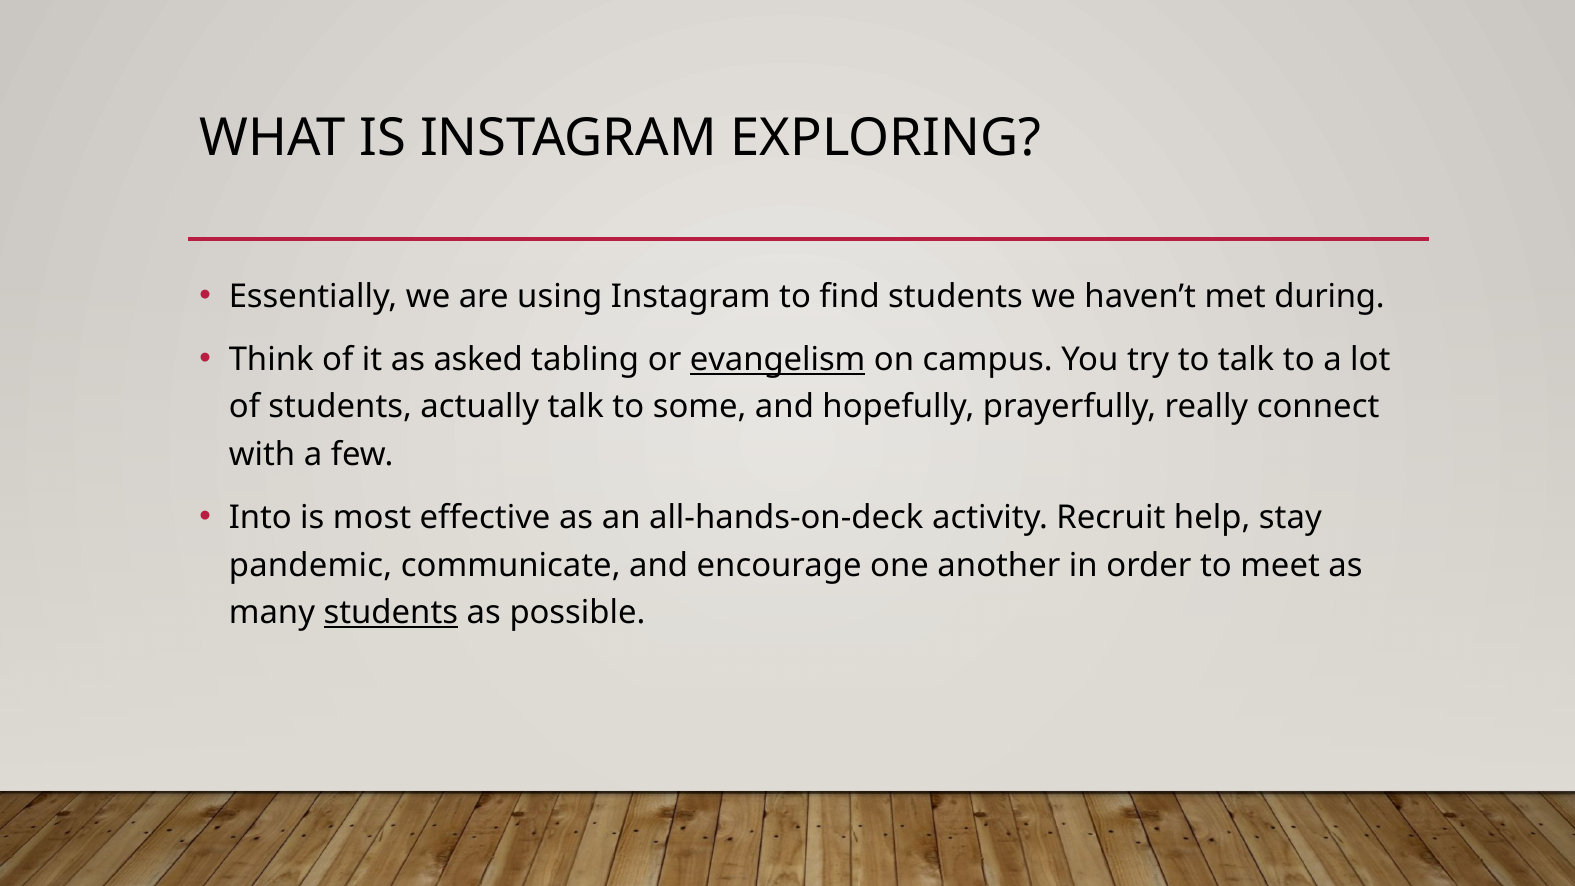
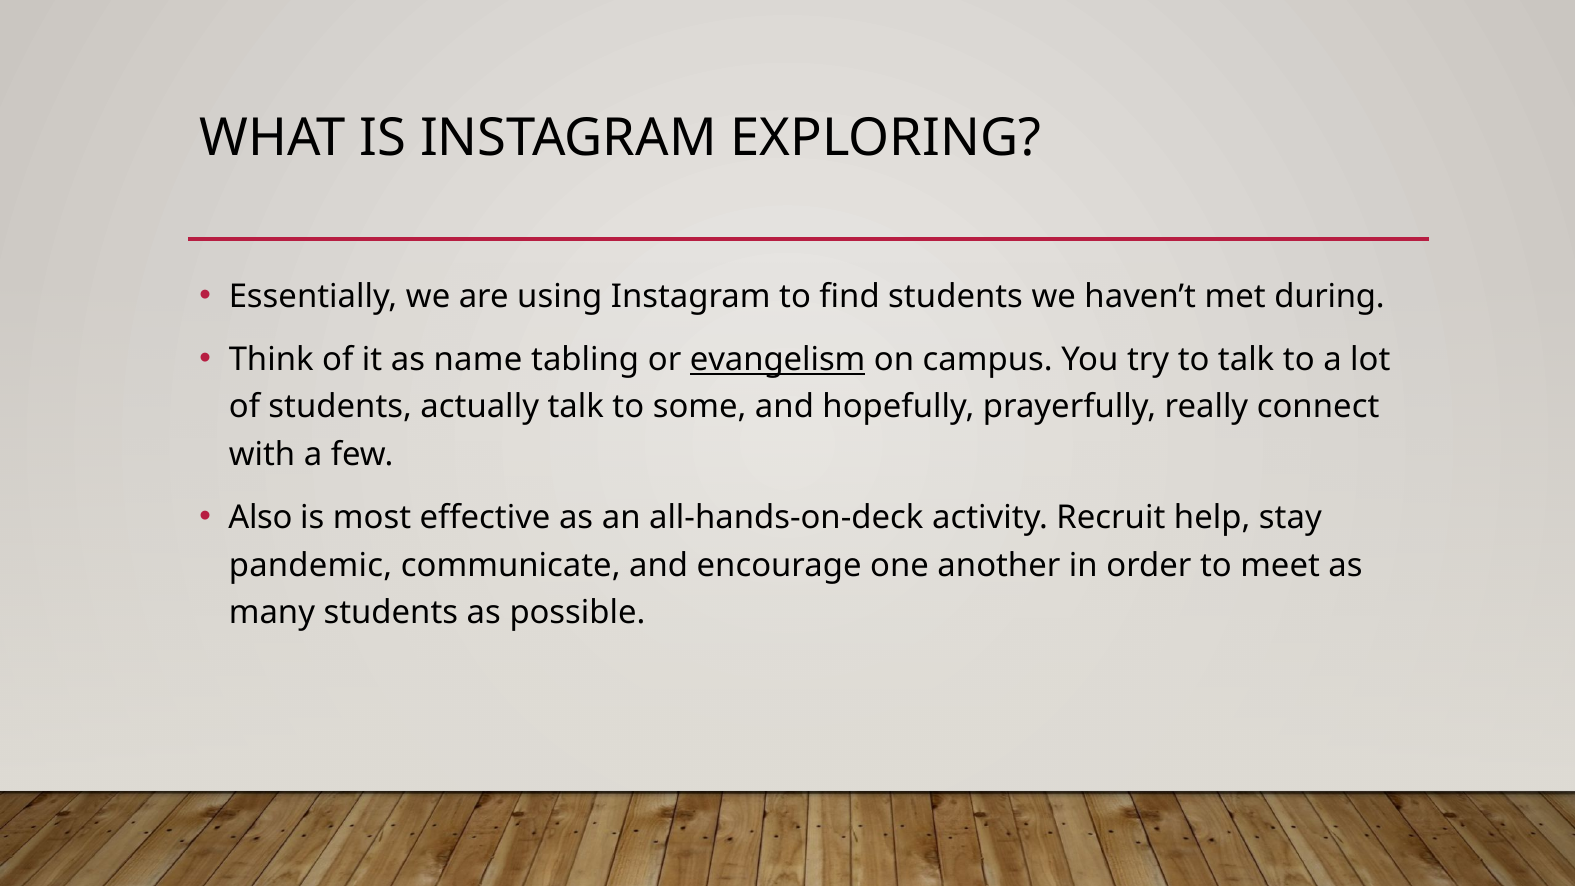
asked: asked -> name
Into: Into -> Also
students at (391, 612) underline: present -> none
